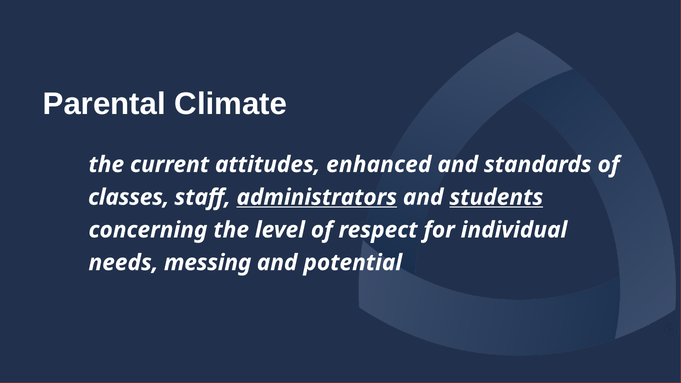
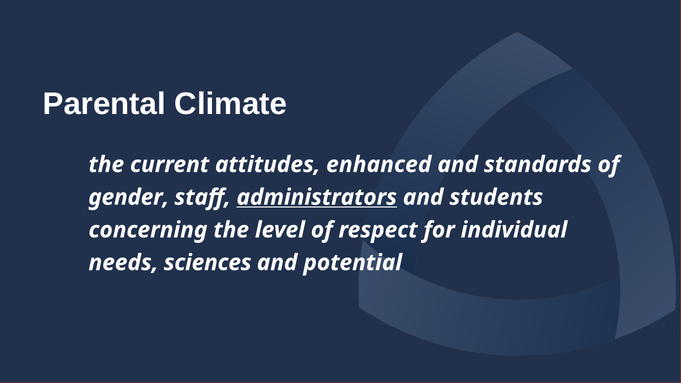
classes: classes -> gender
students underline: present -> none
messing: messing -> sciences
